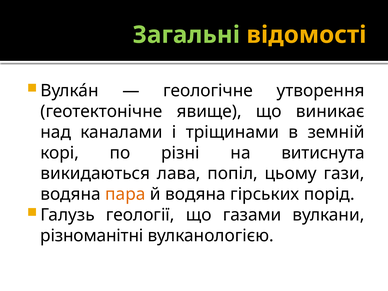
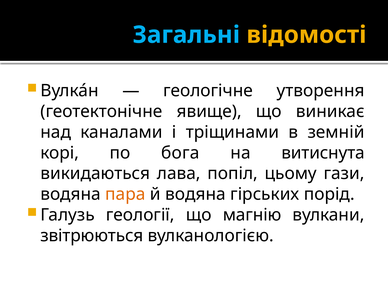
Загальні colour: light green -> light blue
різні: різні -> бога
газами: газами -> магнію
різноманітні: різноманітні -> звітрюються
